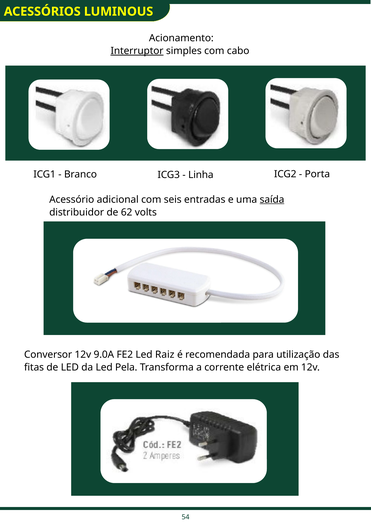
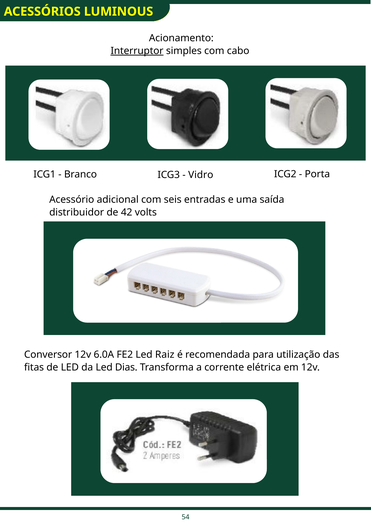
Linha: Linha -> Vidro
saída underline: present -> none
62: 62 -> 42
9.0A: 9.0A -> 6.0A
Pela: Pela -> Dias
